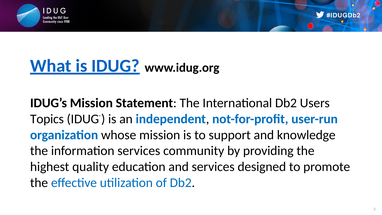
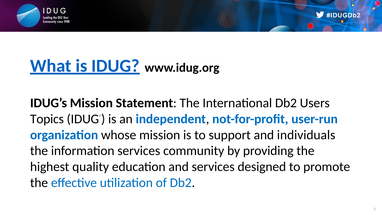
knowledge: knowledge -> individuals
